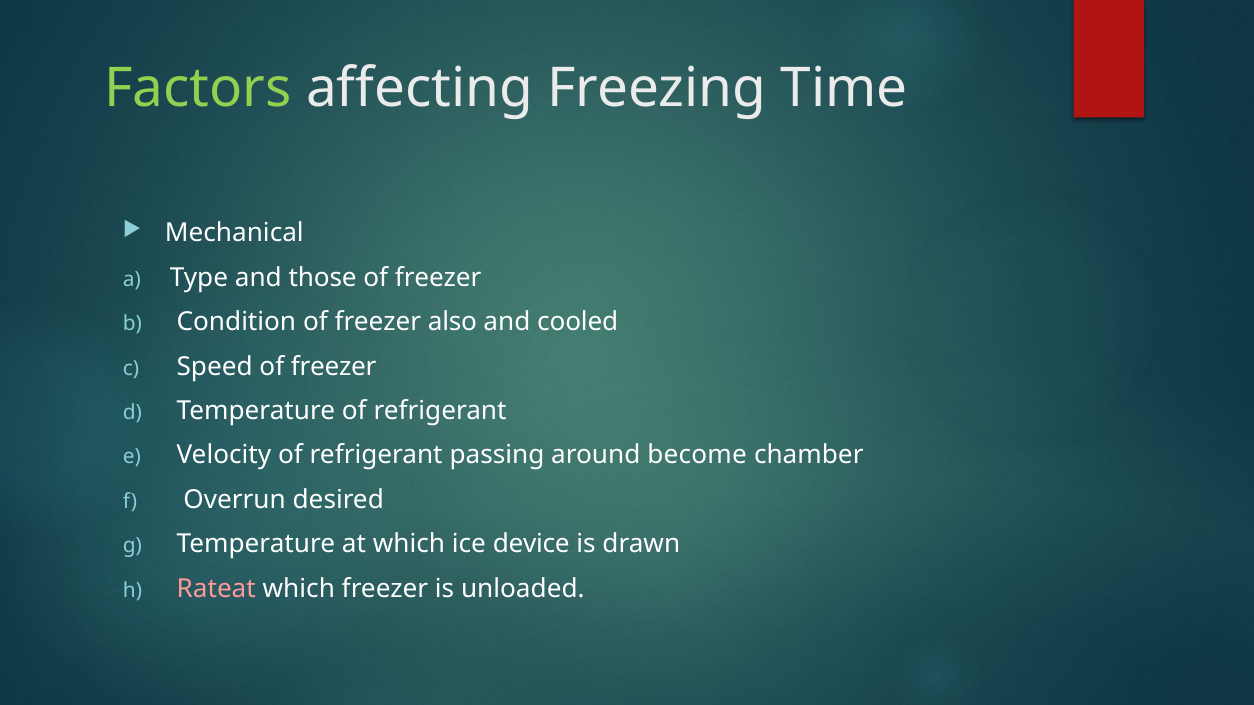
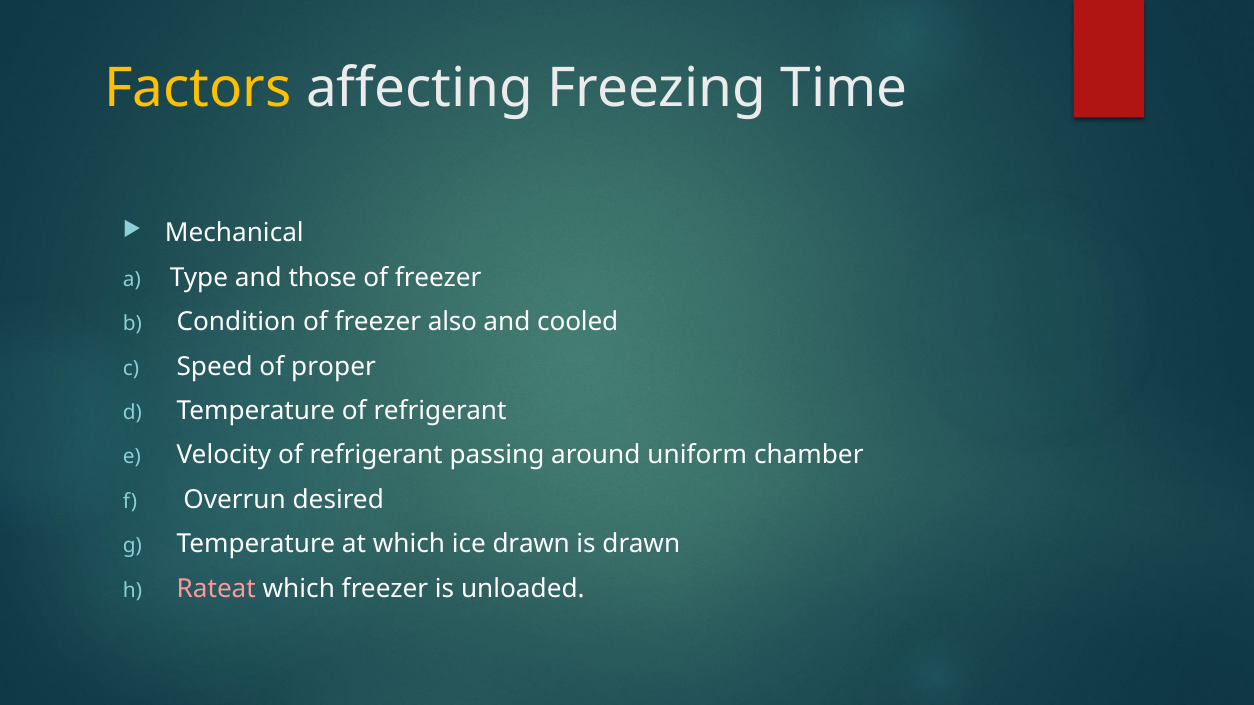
Factors colour: light green -> yellow
Speed of freezer: freezer -> proper
become: become -> uniform
ice device: device -> drawn
